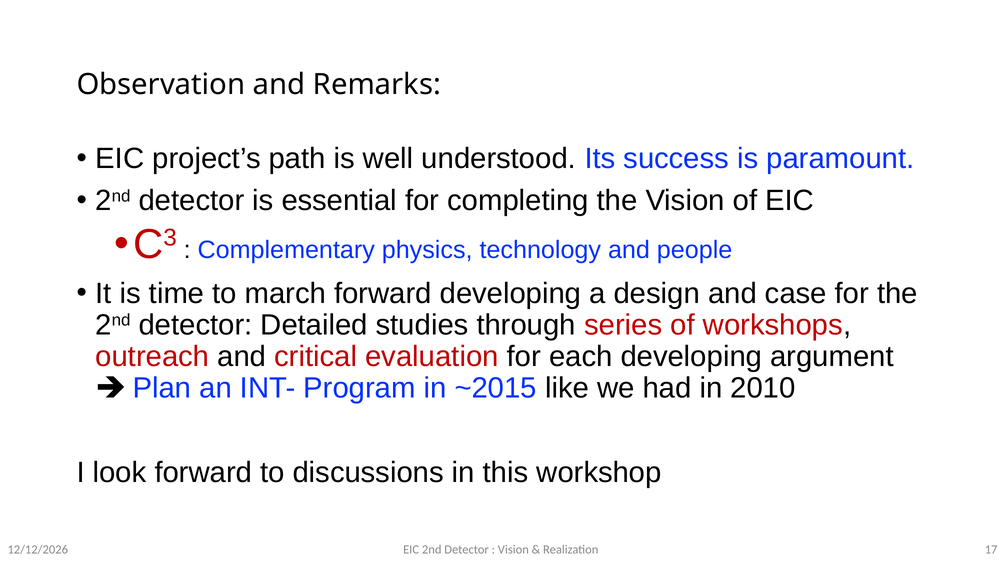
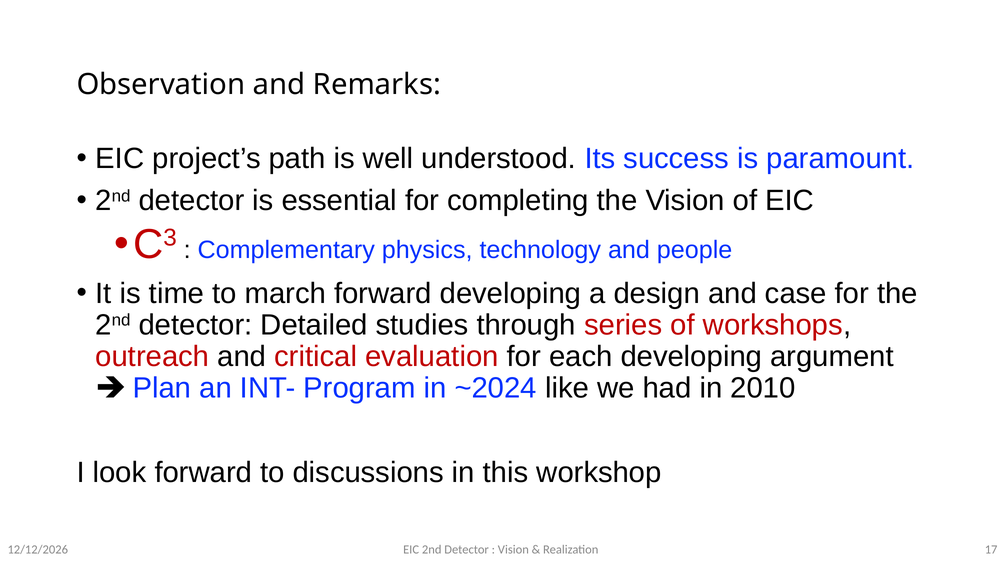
~2015: ~2015 -> ~2024
